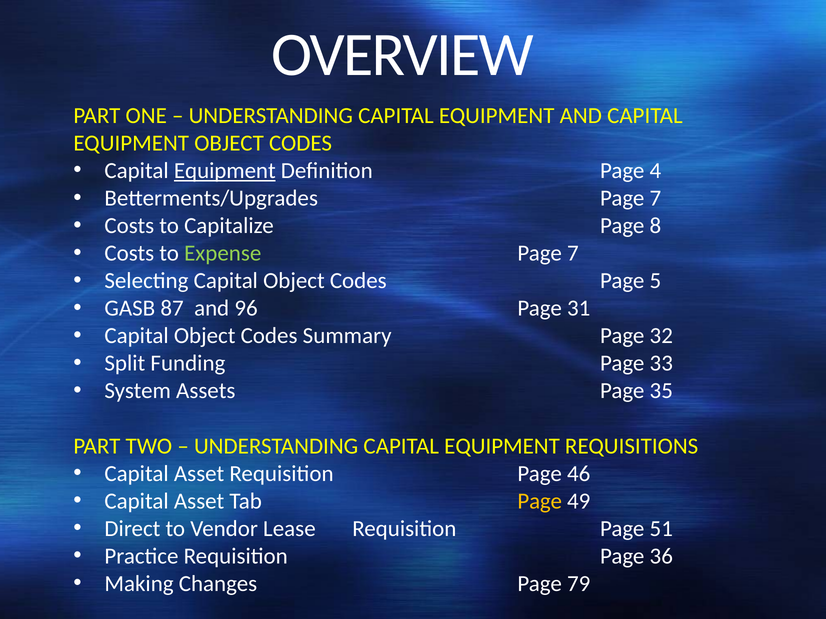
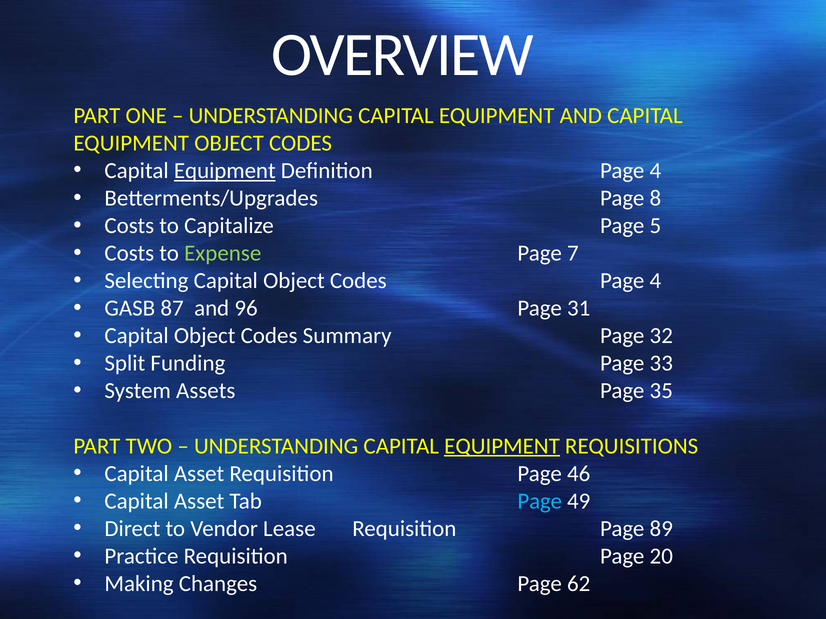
Betterments/Upgrades Page 7: 7 -> 8
8: 8 -> 5
Codes Page 5: 5 -> 4
EQUIPMENT at (502, 446) underline: none -> present
Page at (540, 501) colour: yellow -> light blue
51: 51 -> 89
36: 36 -> 20
79: 79 -> 62
